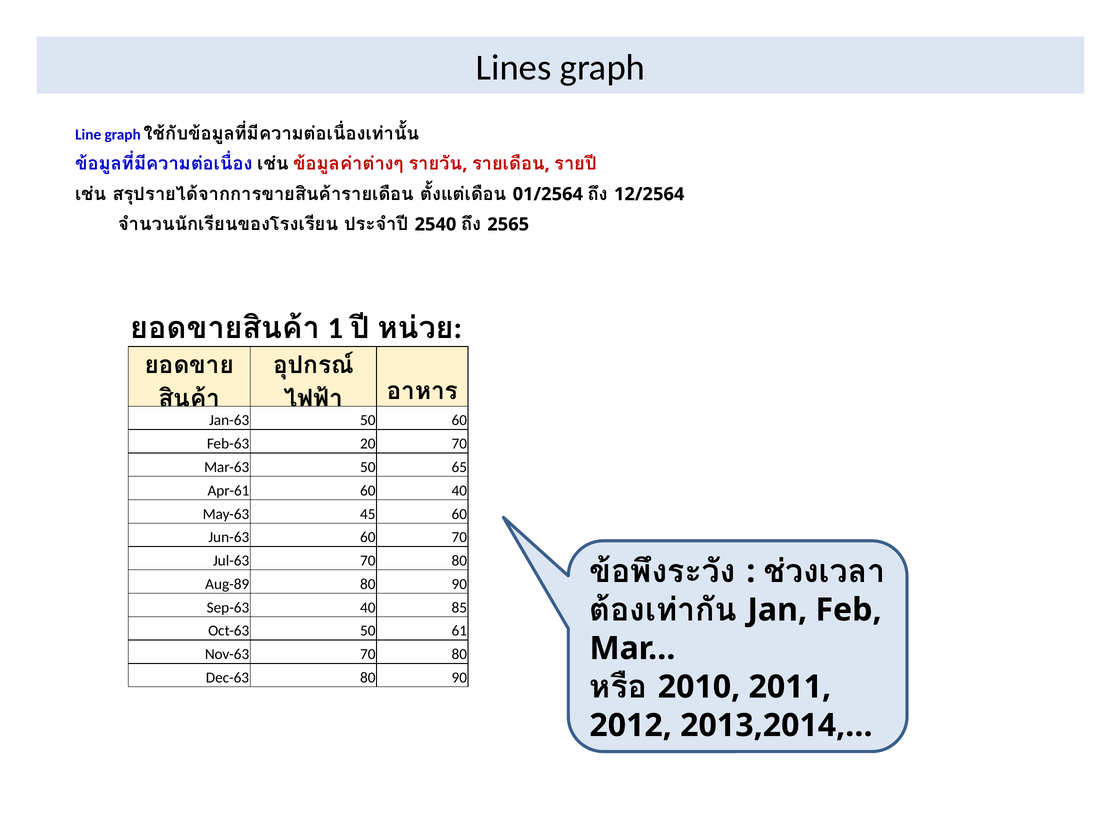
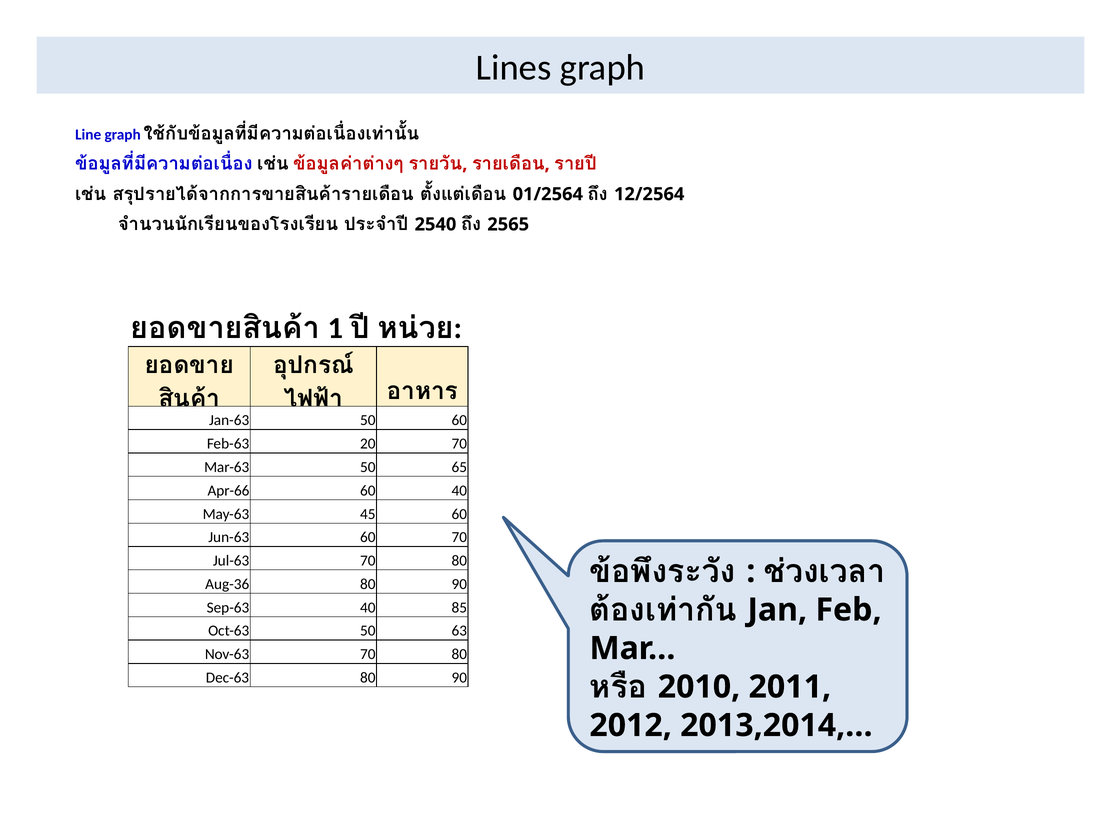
Apr-61: Apr-61 -> Apr-66
Aug-89: Aug-89 -> Aug-36
61: 61 -> 63
